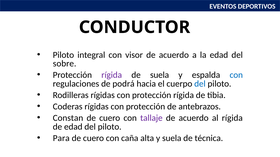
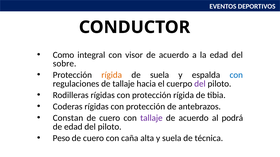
Piloto at (63, 55): Piloto -> Como
rígida at (112, 75) colour: purple -> orange
de podrá: podrá -> tallaje
del at (200, 84) colour: blue -> purple
al rígida: rígida -> podrá
Para: Para -> Peso
